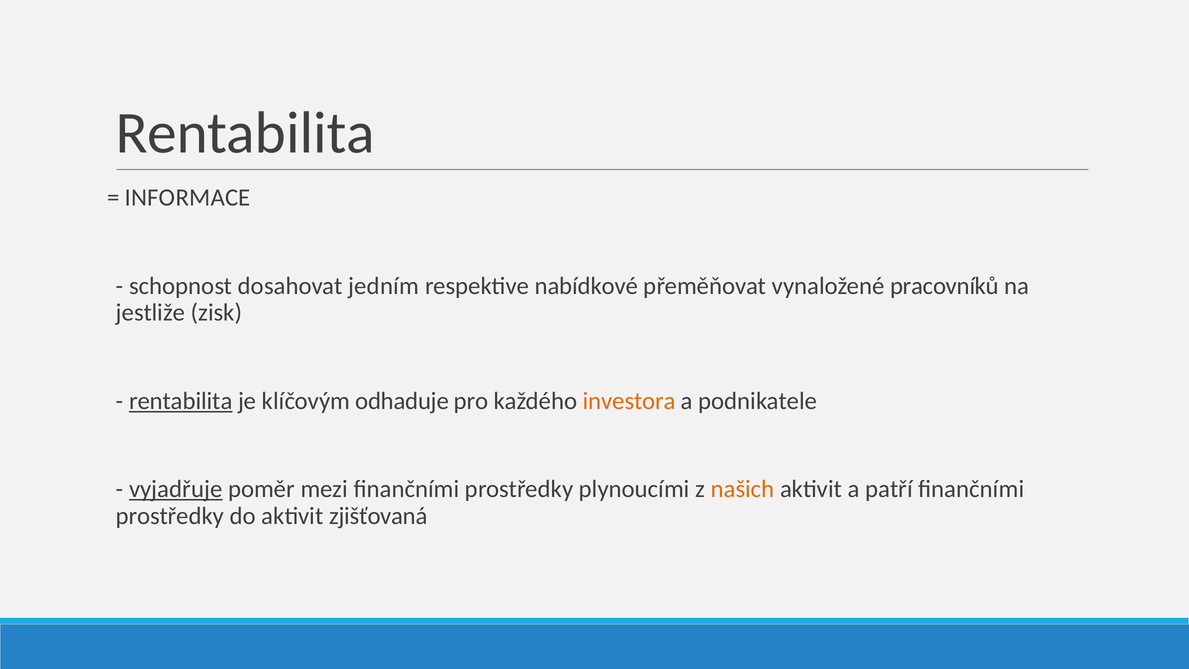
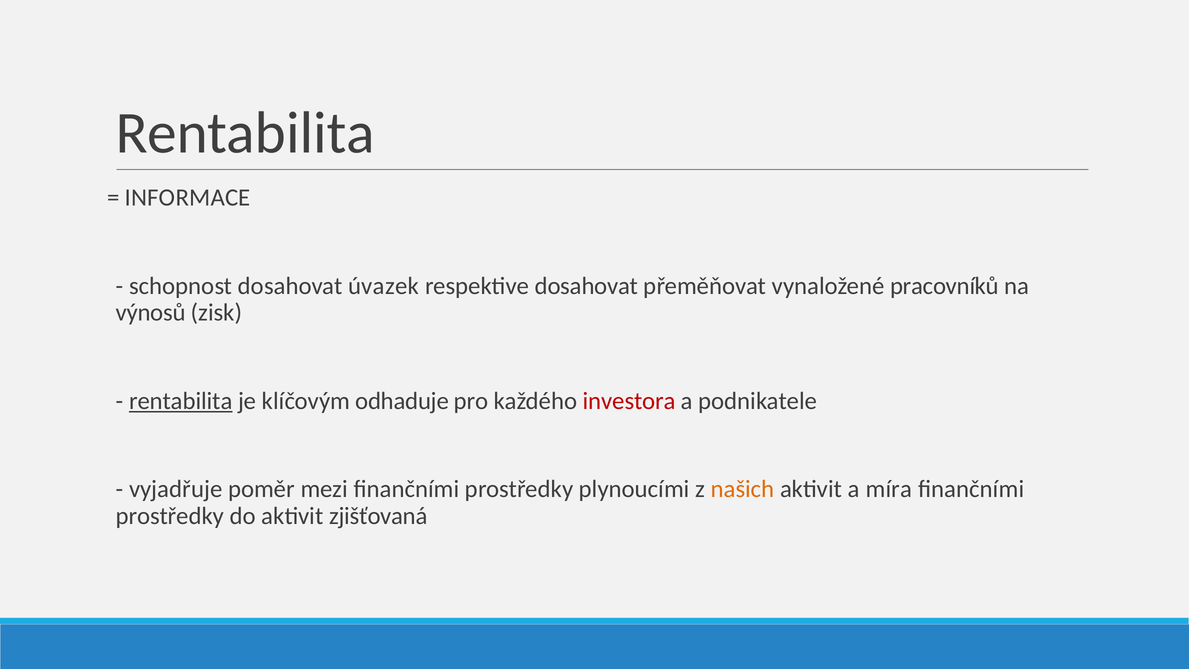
jedním: jedním -> úvazek
respektive nabídkové: nabídkové -> dosahovat
jestliže: jestliže -> výnosů
investora colour: orange -> red
vyjadřuje underline: present -> none
patří: patří -> míra
